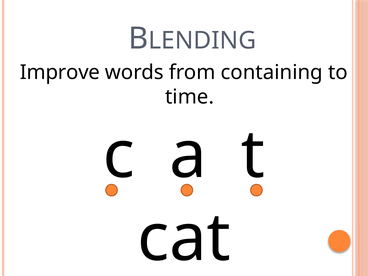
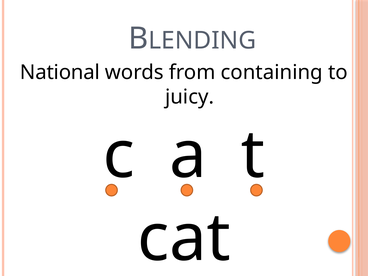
Improve: Improve -> National
time: time -> juicy
